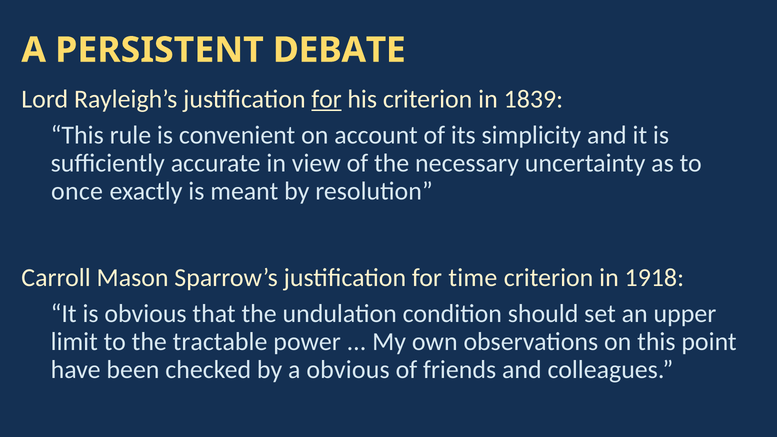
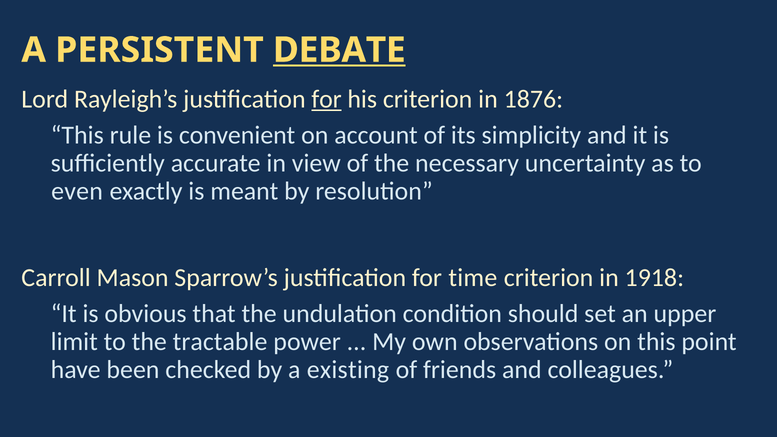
DEBATE underline: none -> present
1839: 1839 -> 1876
once: once -> even
a obvious: obvious -> existing
